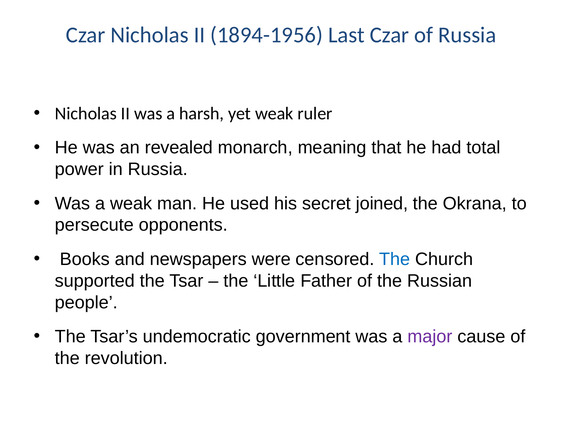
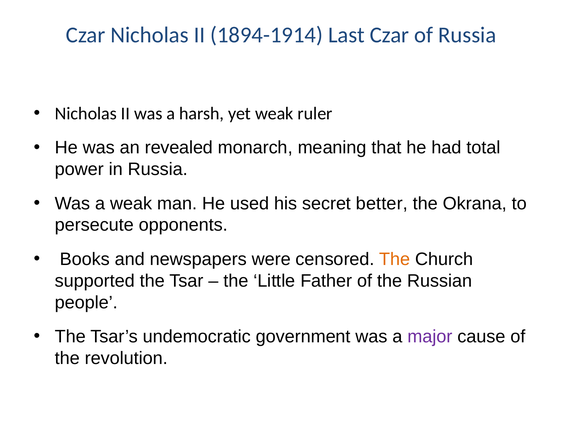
1894-1956: 1894-1956 -> 1894-1914
joined: joined -> better
The at (395, 259) colour: blue -> orange
